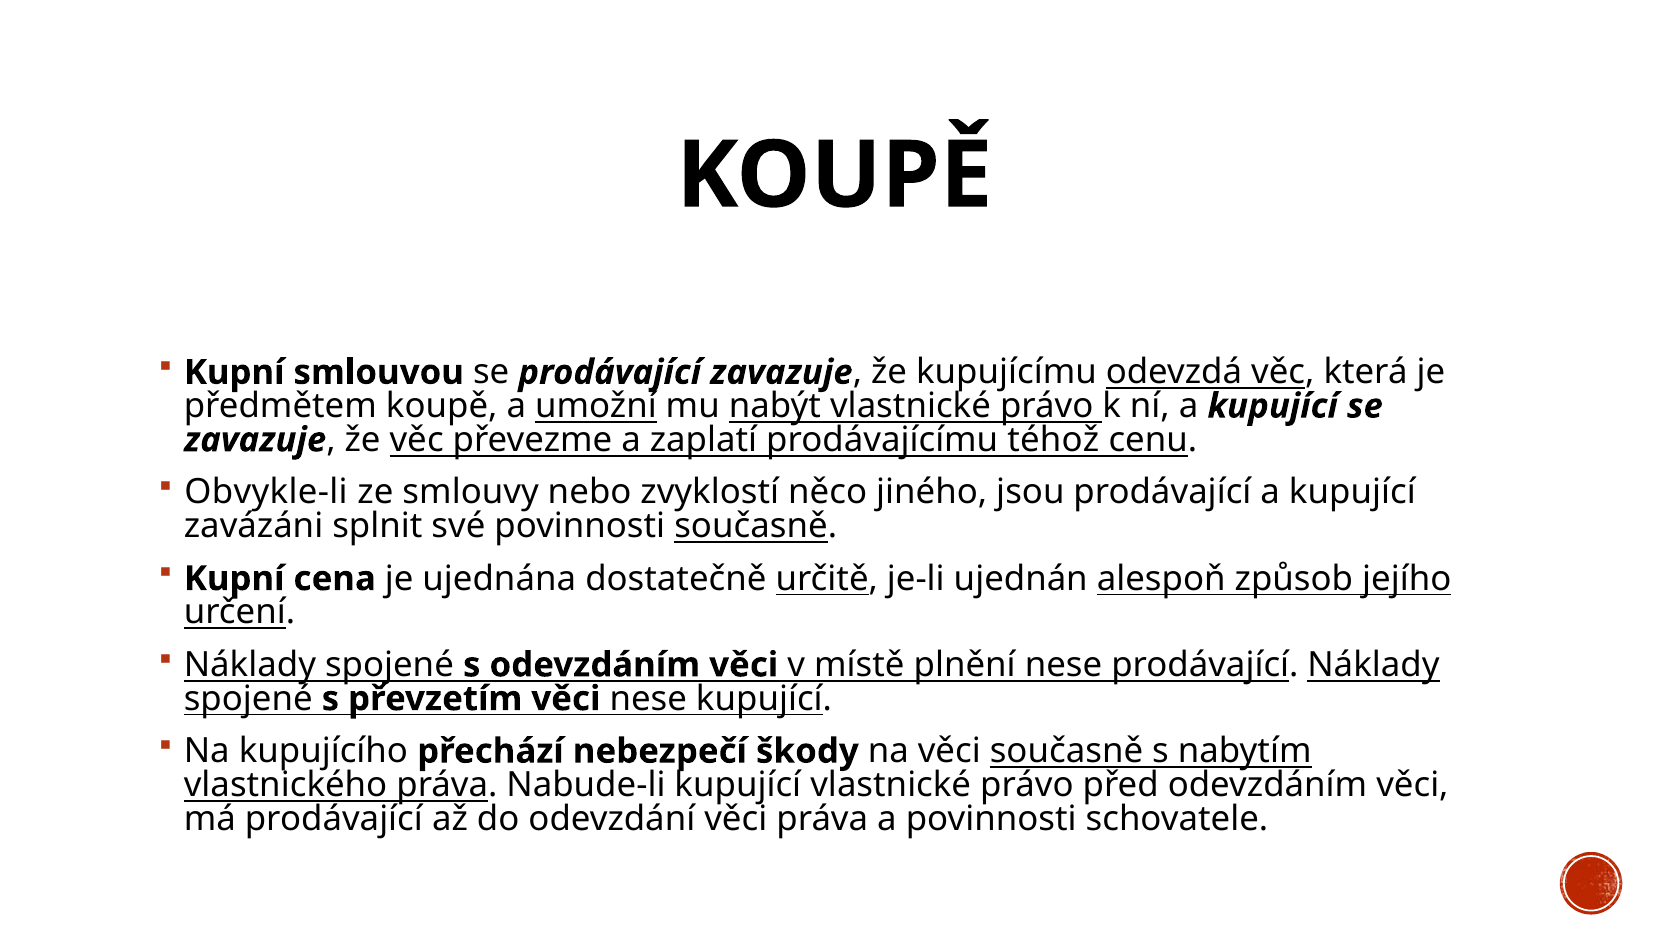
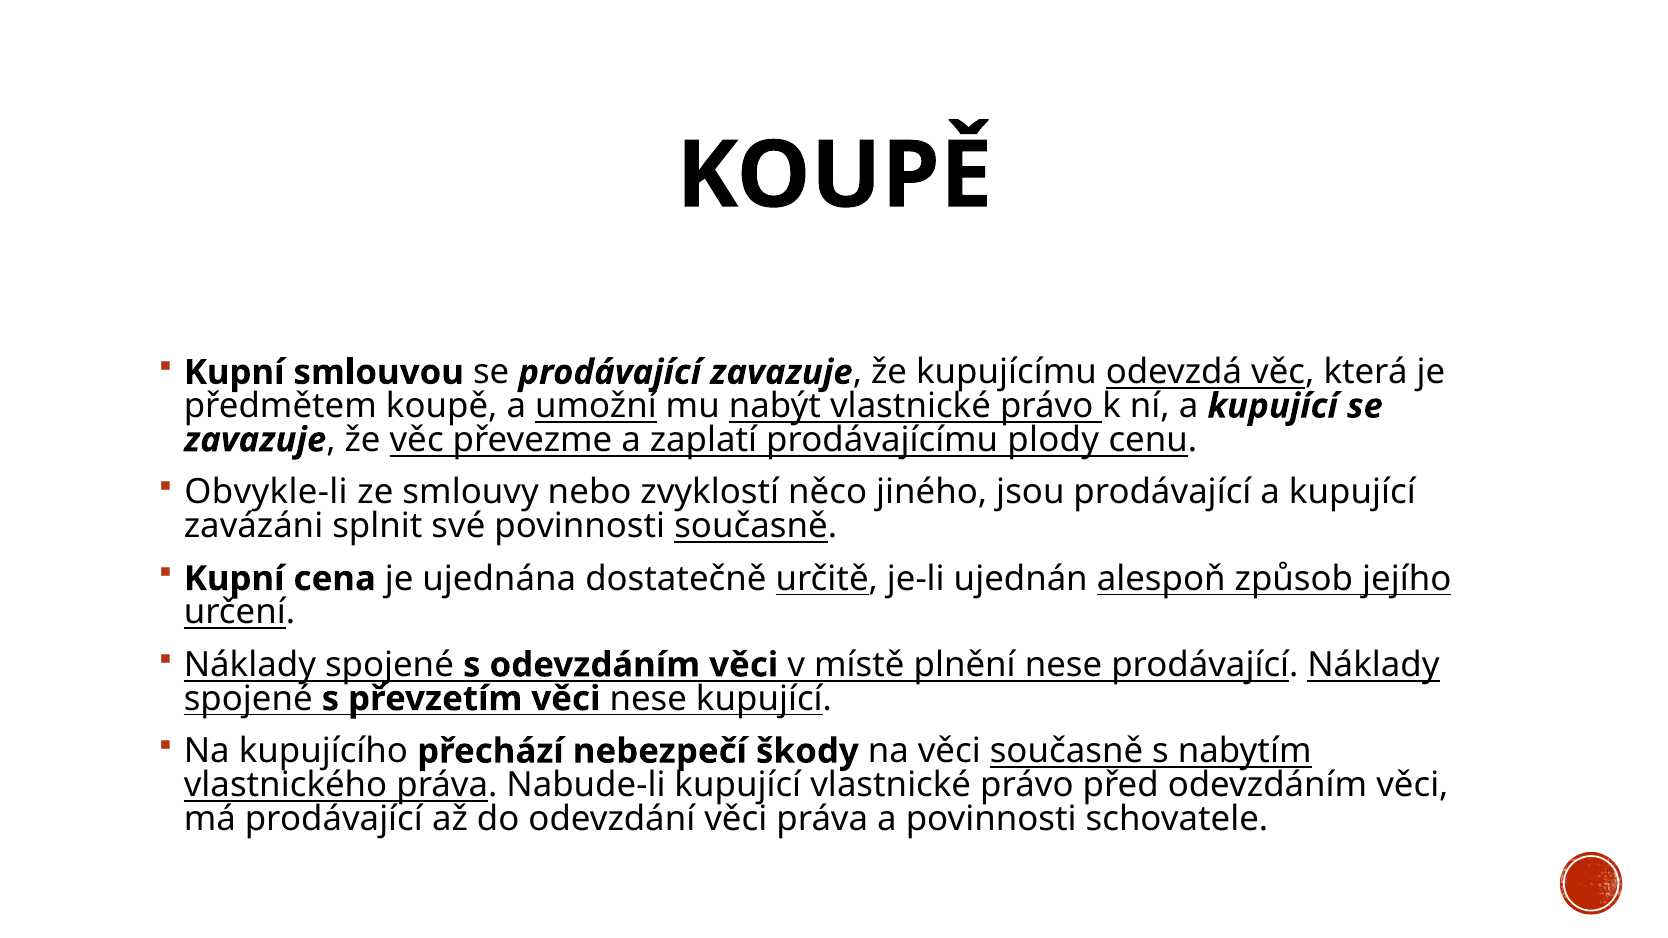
téhož: téhož -> plody
